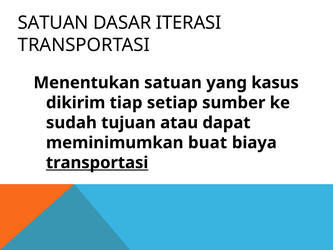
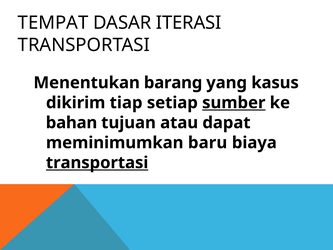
SATUAN at (53, 23): SATUAN -> TEMPAT
Menentukan satuan: satuan -> barang
sumber underline: none -> present
sudah: sudah -> bahan
buat: buat -> baru
